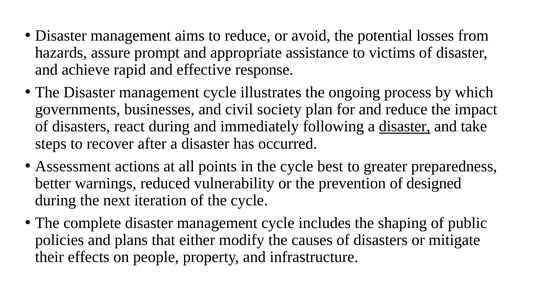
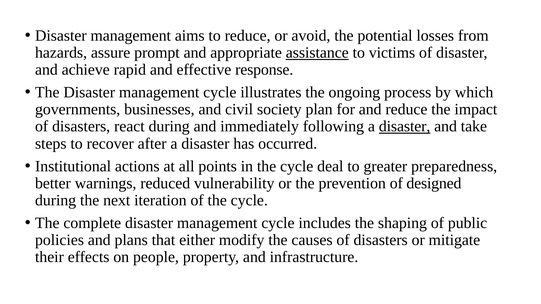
assistance underline: none -> present
Assessment: Assessment -> Institutional
best: best -> deal
